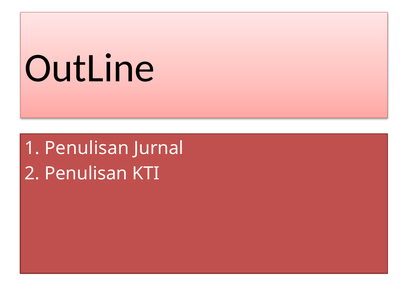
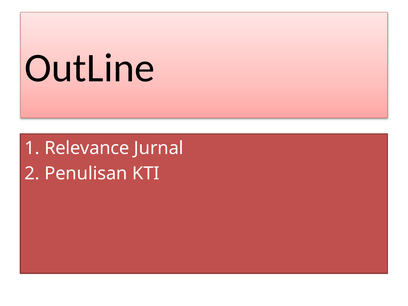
1 Penulisan: Penulisan -> Relevance
